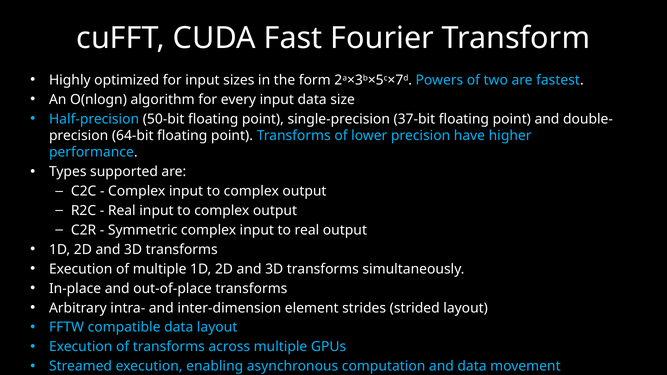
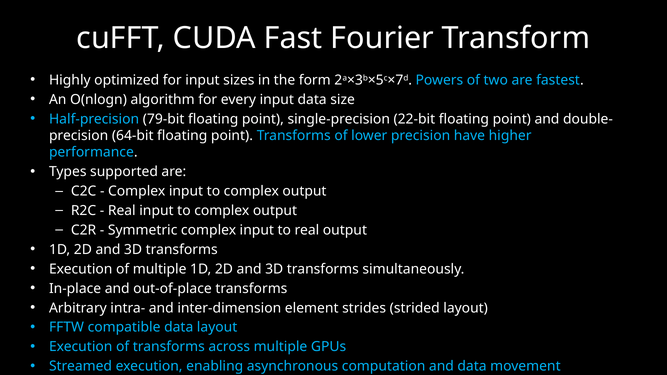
50-bit: 50-bit -> 79-bit
37-bit: 37-bit -> 22-bit
